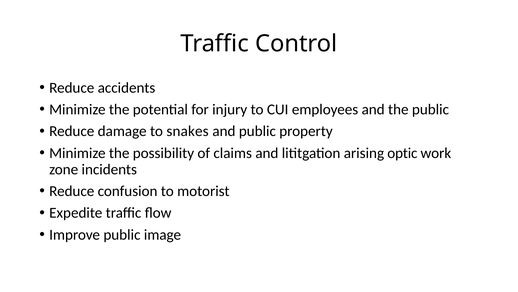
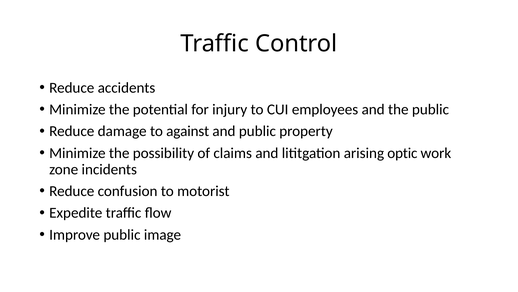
snakes: snakes -> against
